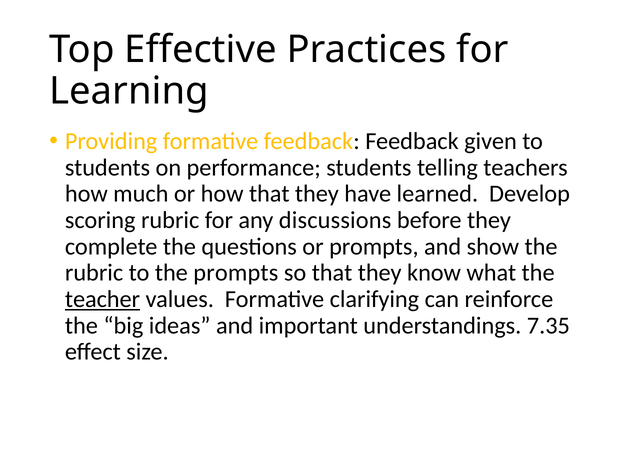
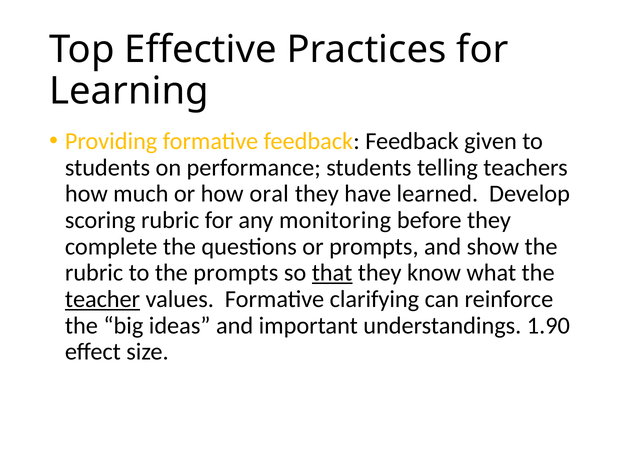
how that: that -> oral
discussions: discussions -> monitoring
that at (332, 273) underline: none -> present
7.35: 7.35 -> 1.90
